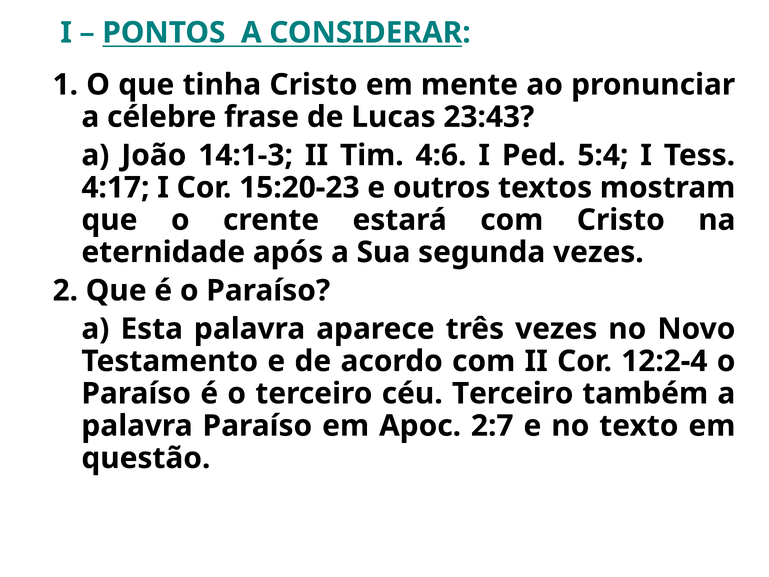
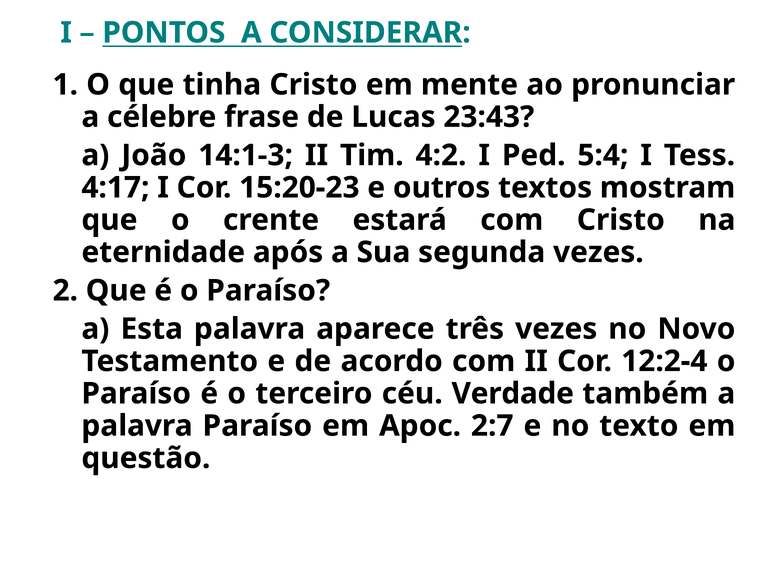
4:6: 4:6 -> 4:2
céu Terceiro: Terceiro -> Verdade
